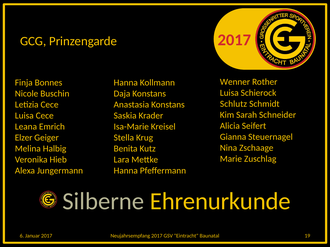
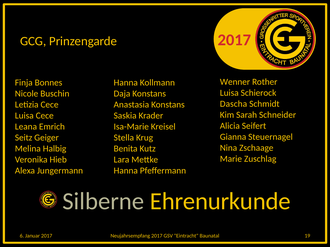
Schlutz: Schlutz -> Dascha
Elzer: Elzer -> Seitz
